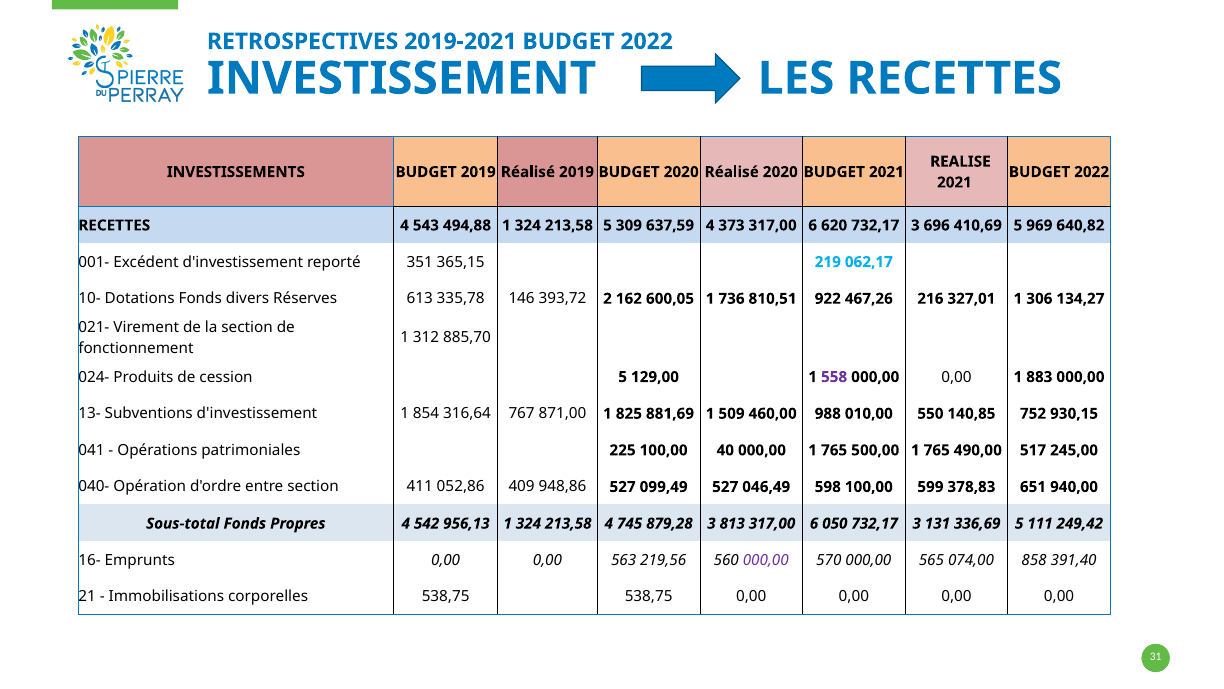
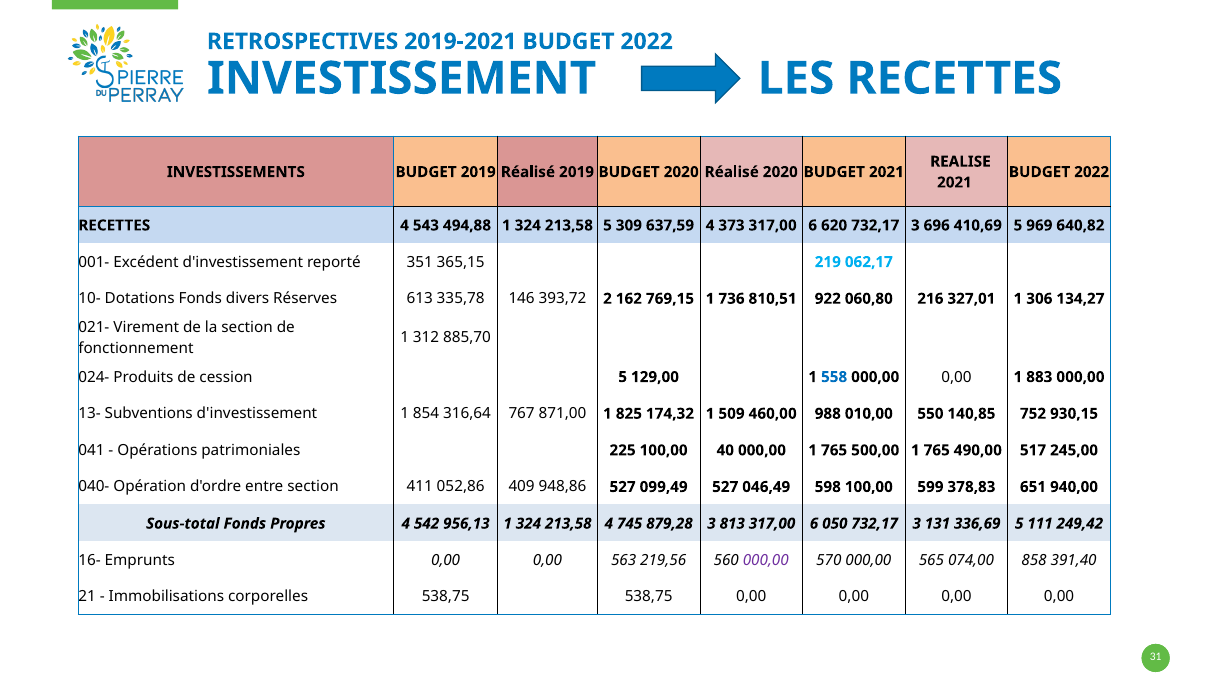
600,05: 600,05 -> 769,15
467,26: 467,26 -> 060,80
558 colour: purple -> blue
881,69: 881,69 -> 174,32
